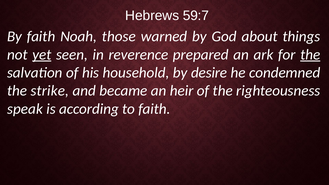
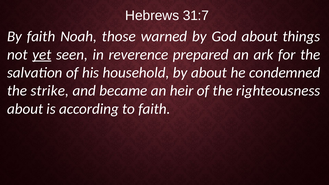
59:7: 59:7 -> 31:7
the at (310, 55) underline: present -> none
by desire: desire -> about
speak at (25, 109): speak -> about
